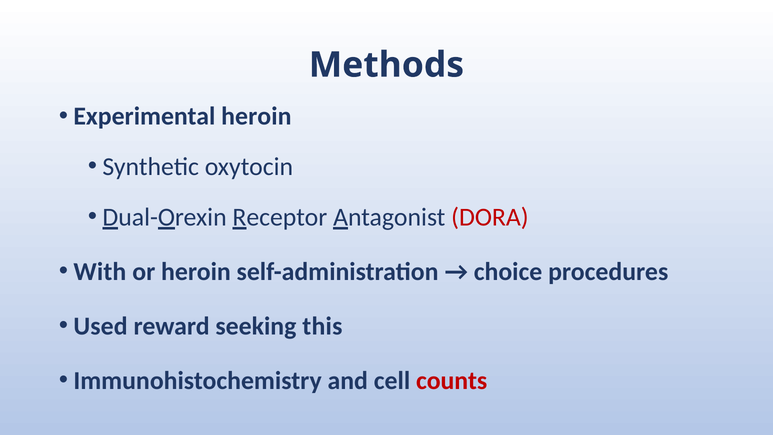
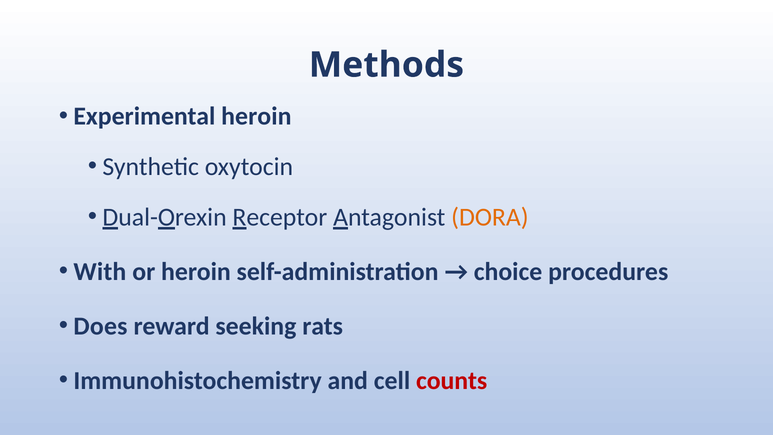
DORA colour: red -> orange
Used: Used -> Does
this: this -> rats
